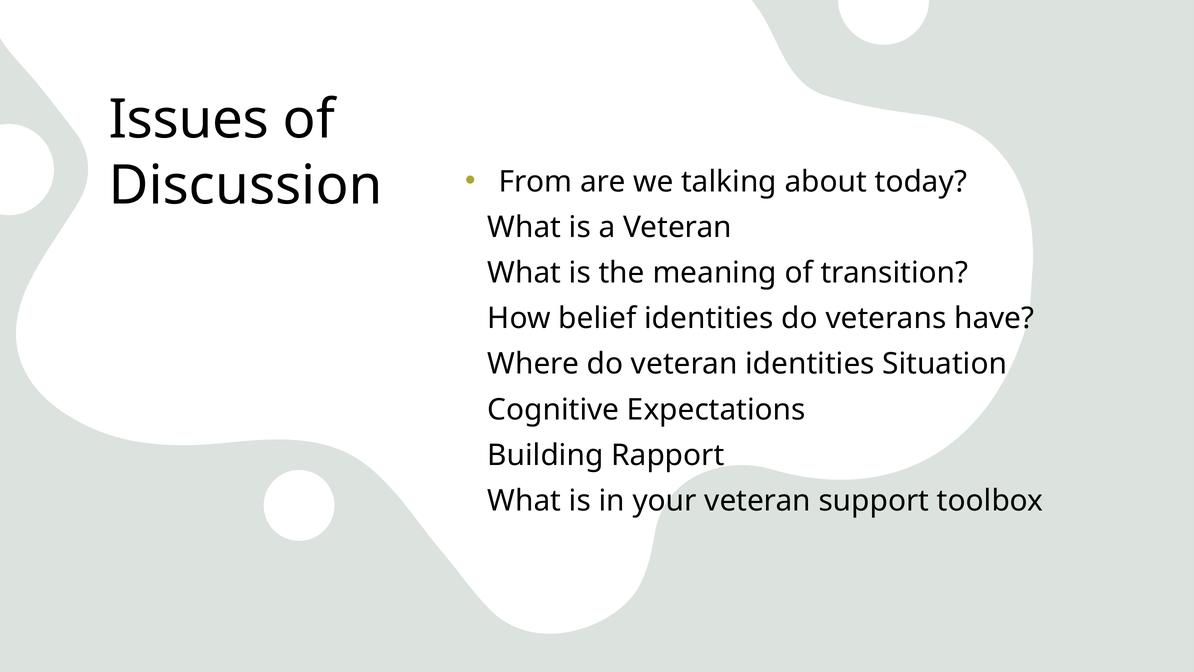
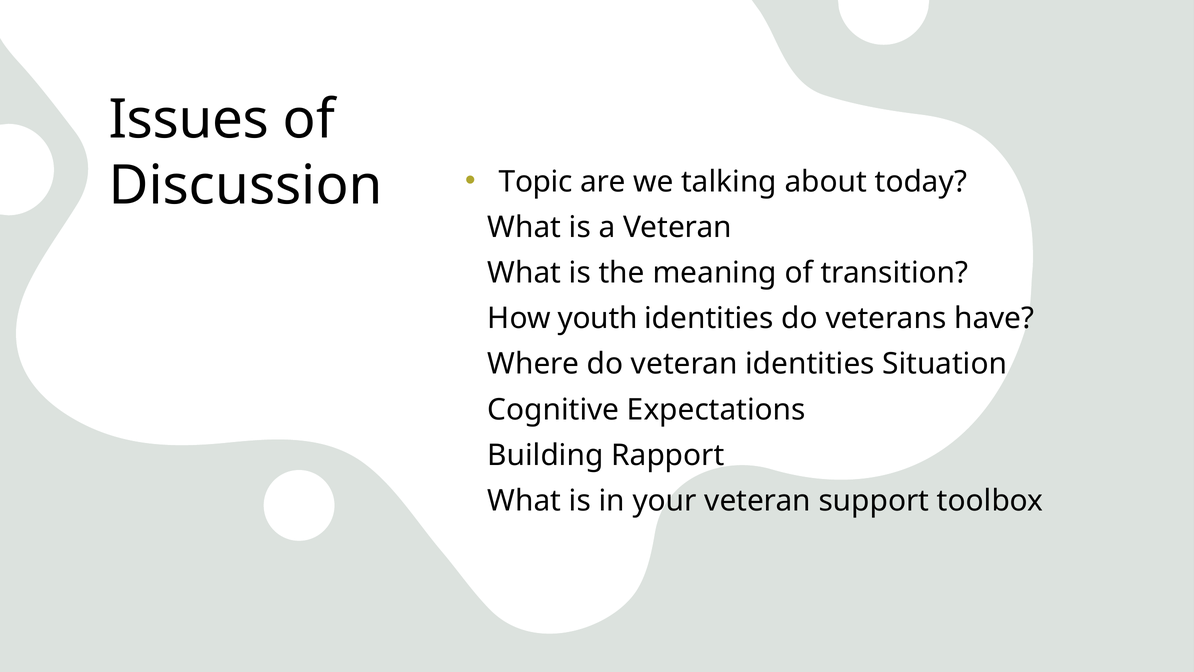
From: From -> Topic
belief: belief -> youth
